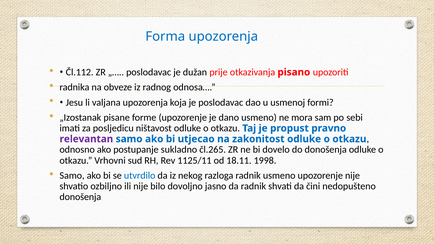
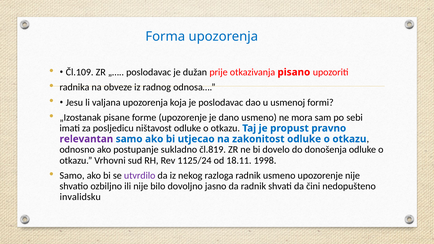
Čl.112: Čl.112 -> Čl.109
čl.265: čl.265 -> čl.819
1125/11: 1125/11 -> 1125/24
utvrdilo colour: blue -> purple
donošenja at (80, 197): donošenja -> invalidsku
